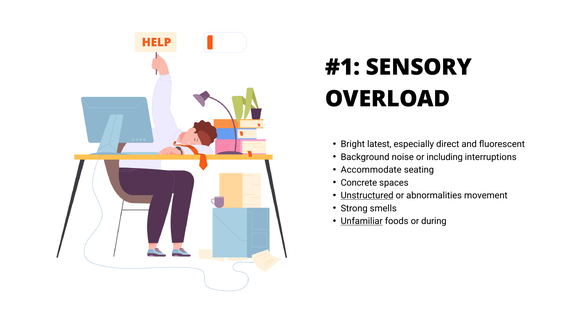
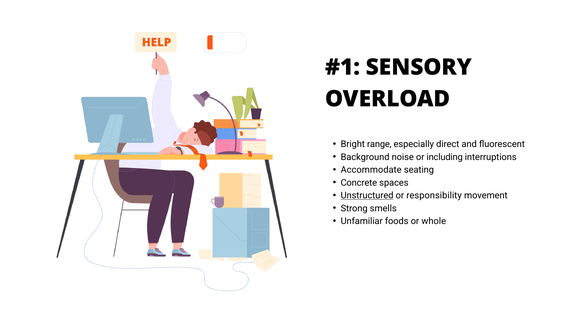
latest: latest -> range
abnormalities: abnormalities -> responsibility
Unfamiliar underline: present -> none
during: during -> whole
